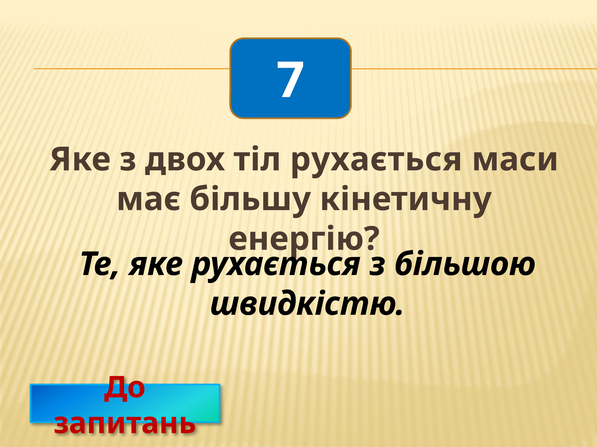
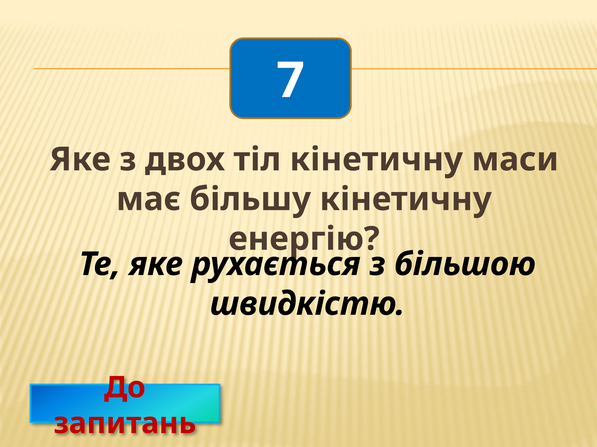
тіл рухається: рухається -> кінетичну
